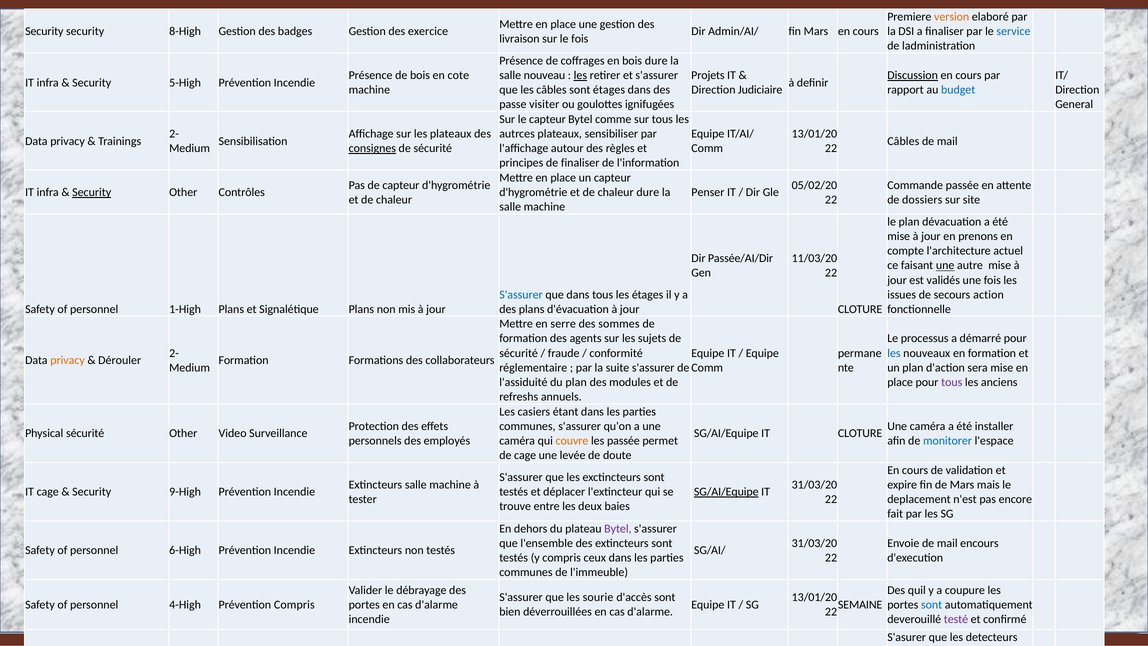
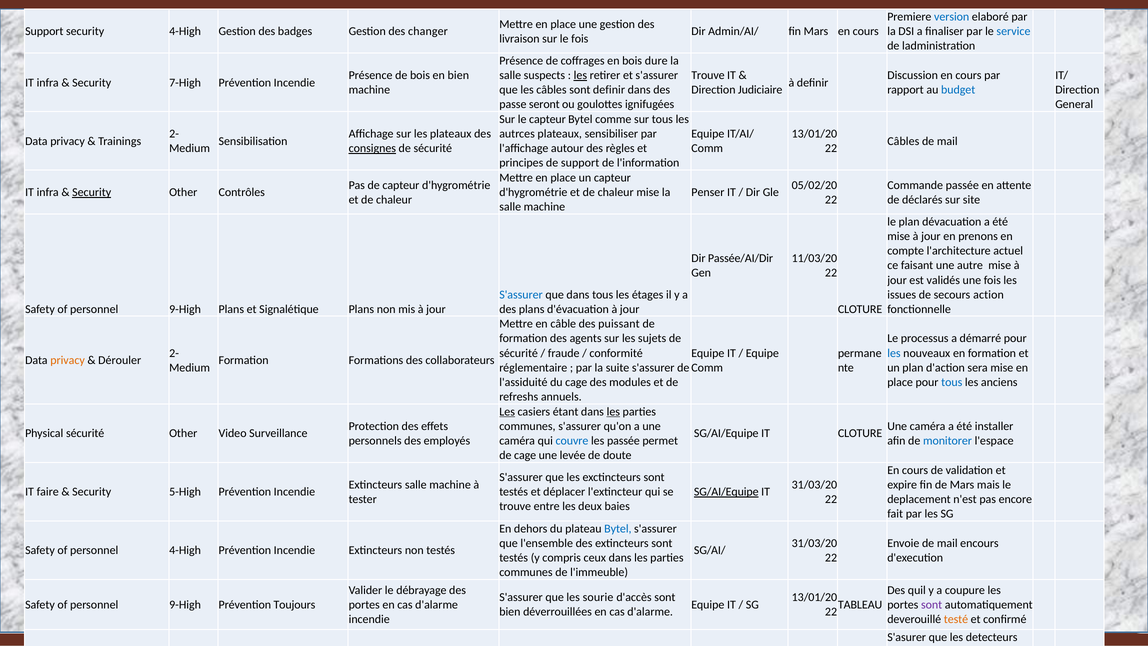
version colour: orange -> blue
Security at (44, 31): Security -> Support
security 8-High: 8-High -> 4-High
exercice: exercice -> changer
en cote: cote -> bien
nouveau: nouveau -> suspects
Projets at (708, 75): Projets -> Trouve
Discussion underline: present -> none
5-High: 5-High -> 7-High
sont étages: étages -> definir
visiter: visiter -> seront
de finaliser: finaliser -> support
chaleur dure: dure -> mise
dossiers: dossiers -> déclarés
une at (945, 265) underline: present -> none
1-High at (185, 309): 1-High -> 9-High
serre: serre -> câble
sommes: sommes -> puissant
du plan: plan -> cage
tous at (952, 382) colour: purple -> blue
Les at (507, 411) underline: none -> present
les at (613, 411) underline: none -> present
couvre colour: orange -> blue
IT cage: cage -> faire
9-High: 9-High -> 5-High
Bytel at (618, 528) colour: purple -> blue
personnel 6-High: 6-High -> 4-High
4-High at (185, 604): 4-High -> 9-High
Prévention Compris: Compris -> Toujours
SEMAINE: SEMAINE -> TABLEAU
sont at (932, 604) colour: blue -> purple
testé colour: purple -> orange
